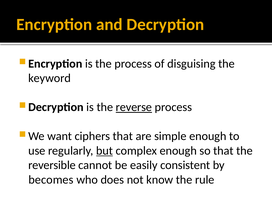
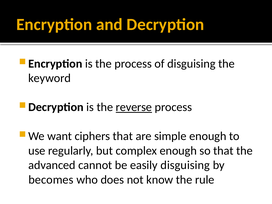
but underline: present -> none
reversible: reversible -> advanced
easily consistent: consistent -> disguising
